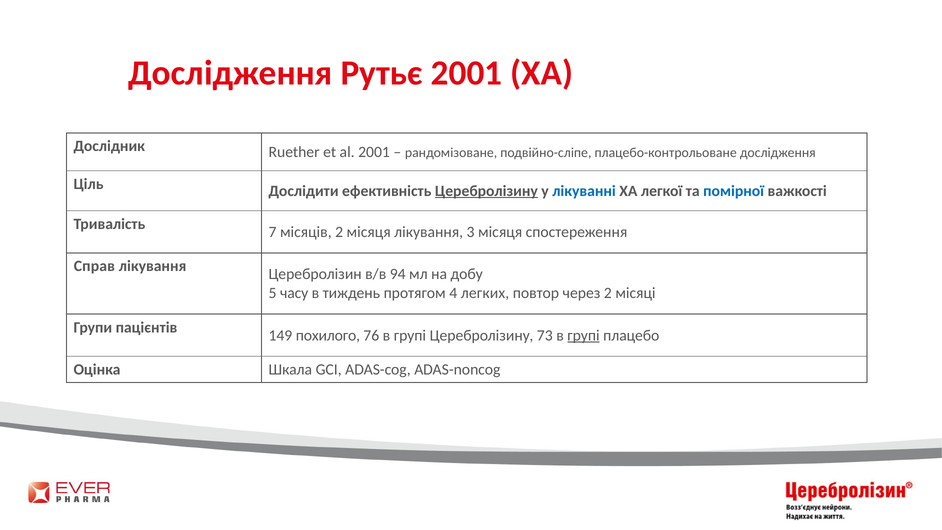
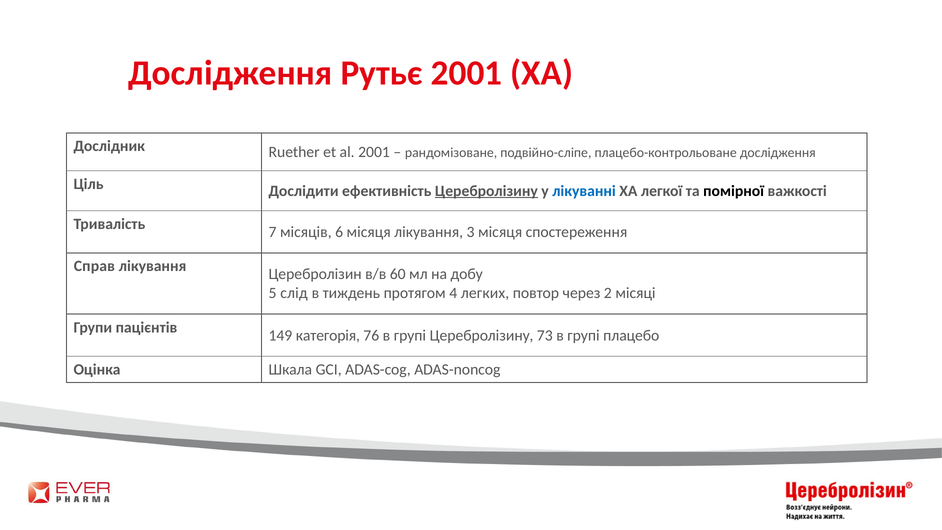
помірної colour: blue -> black
місяців 2: 2 -> 6
94: 94 -> 60
часу: часу -> слід
похилого: похилого -> категорія
групі at (583, 335) underline: present -> none
